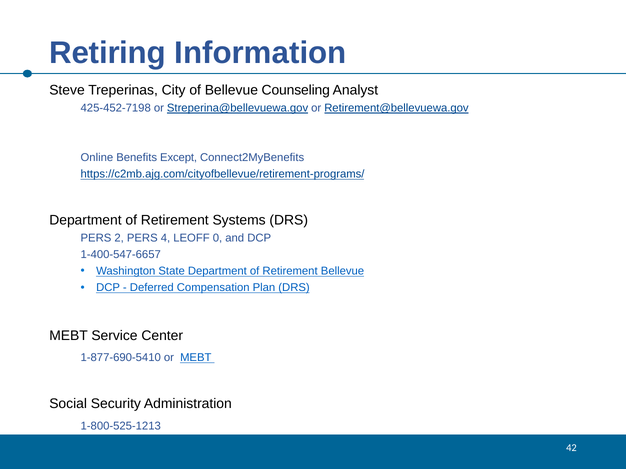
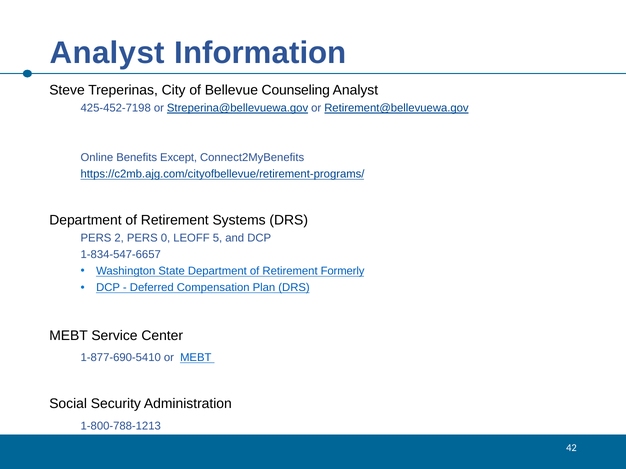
Retiring at (108, 53): Retiring -> Analyst
4: 4 -> 0
0: 0 -> 5
1-400-547-6657: 1-400-547-6657 -> 1-834-547-6657
Retirement Bellevue: Bellevue -> Formerly
1-800-525-1213: 1-800-525-1213 -> 1-800-788-1213
